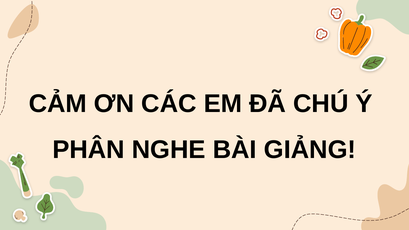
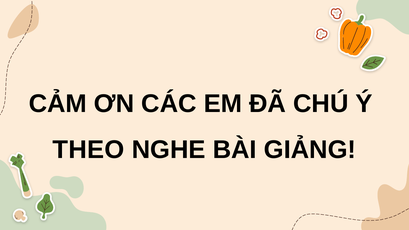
PHÂN: PHÂN -> THEO
